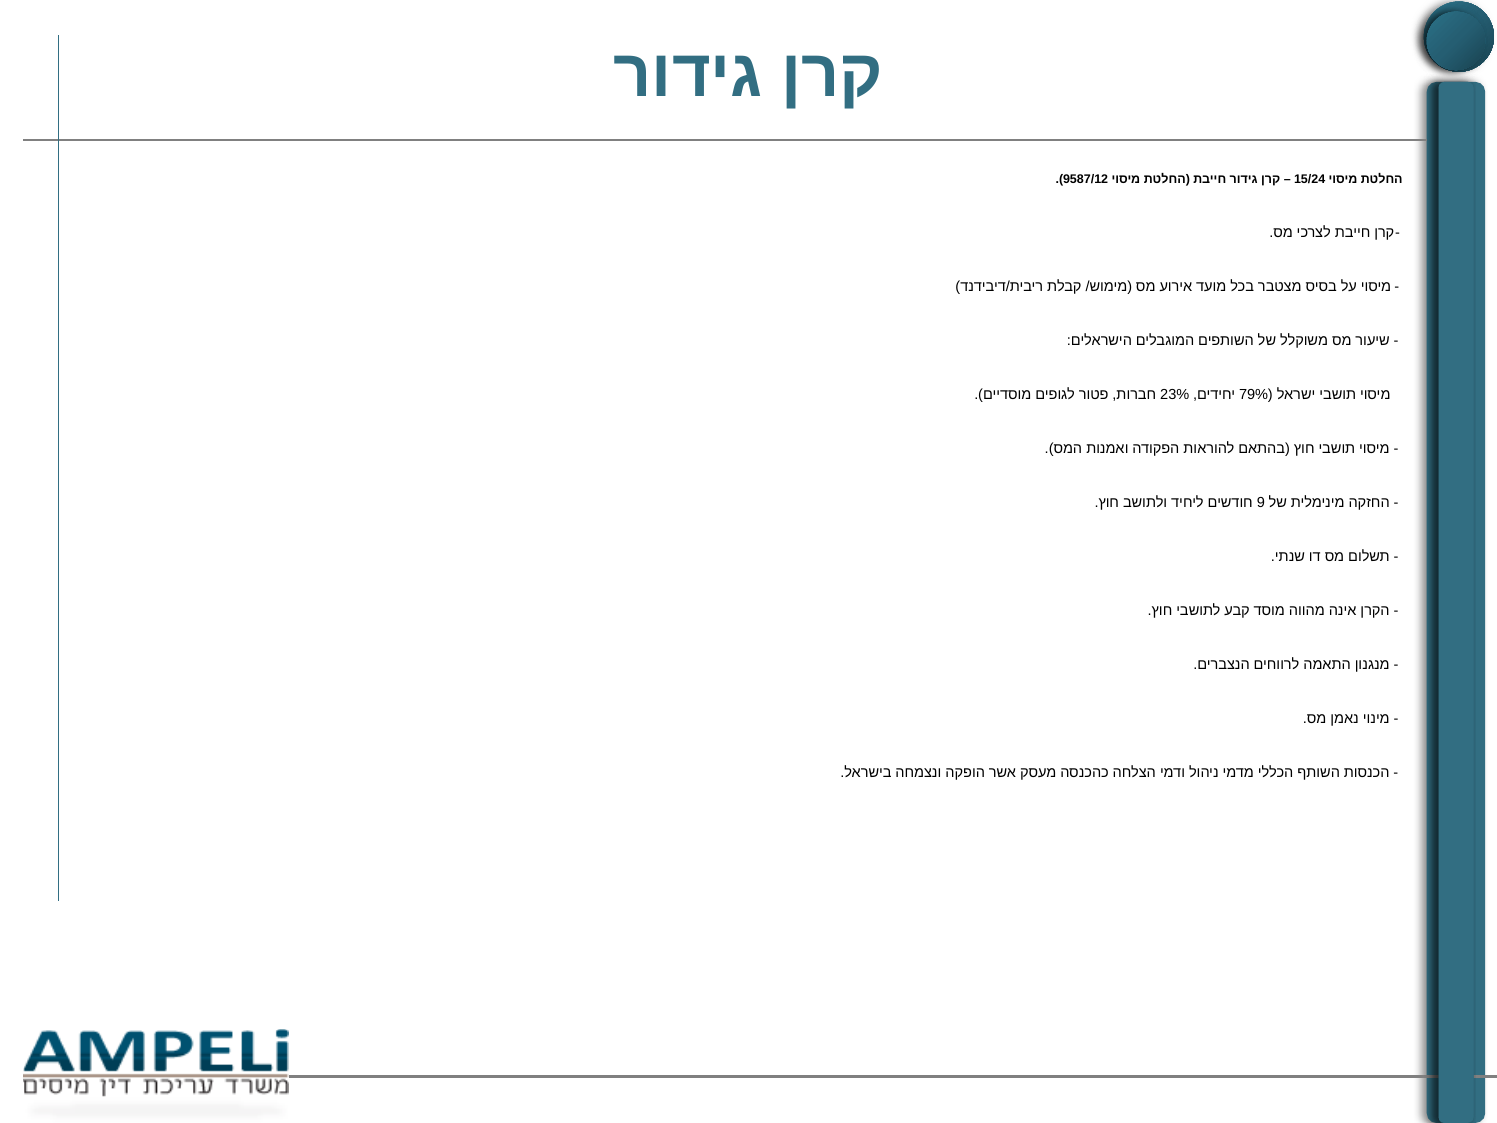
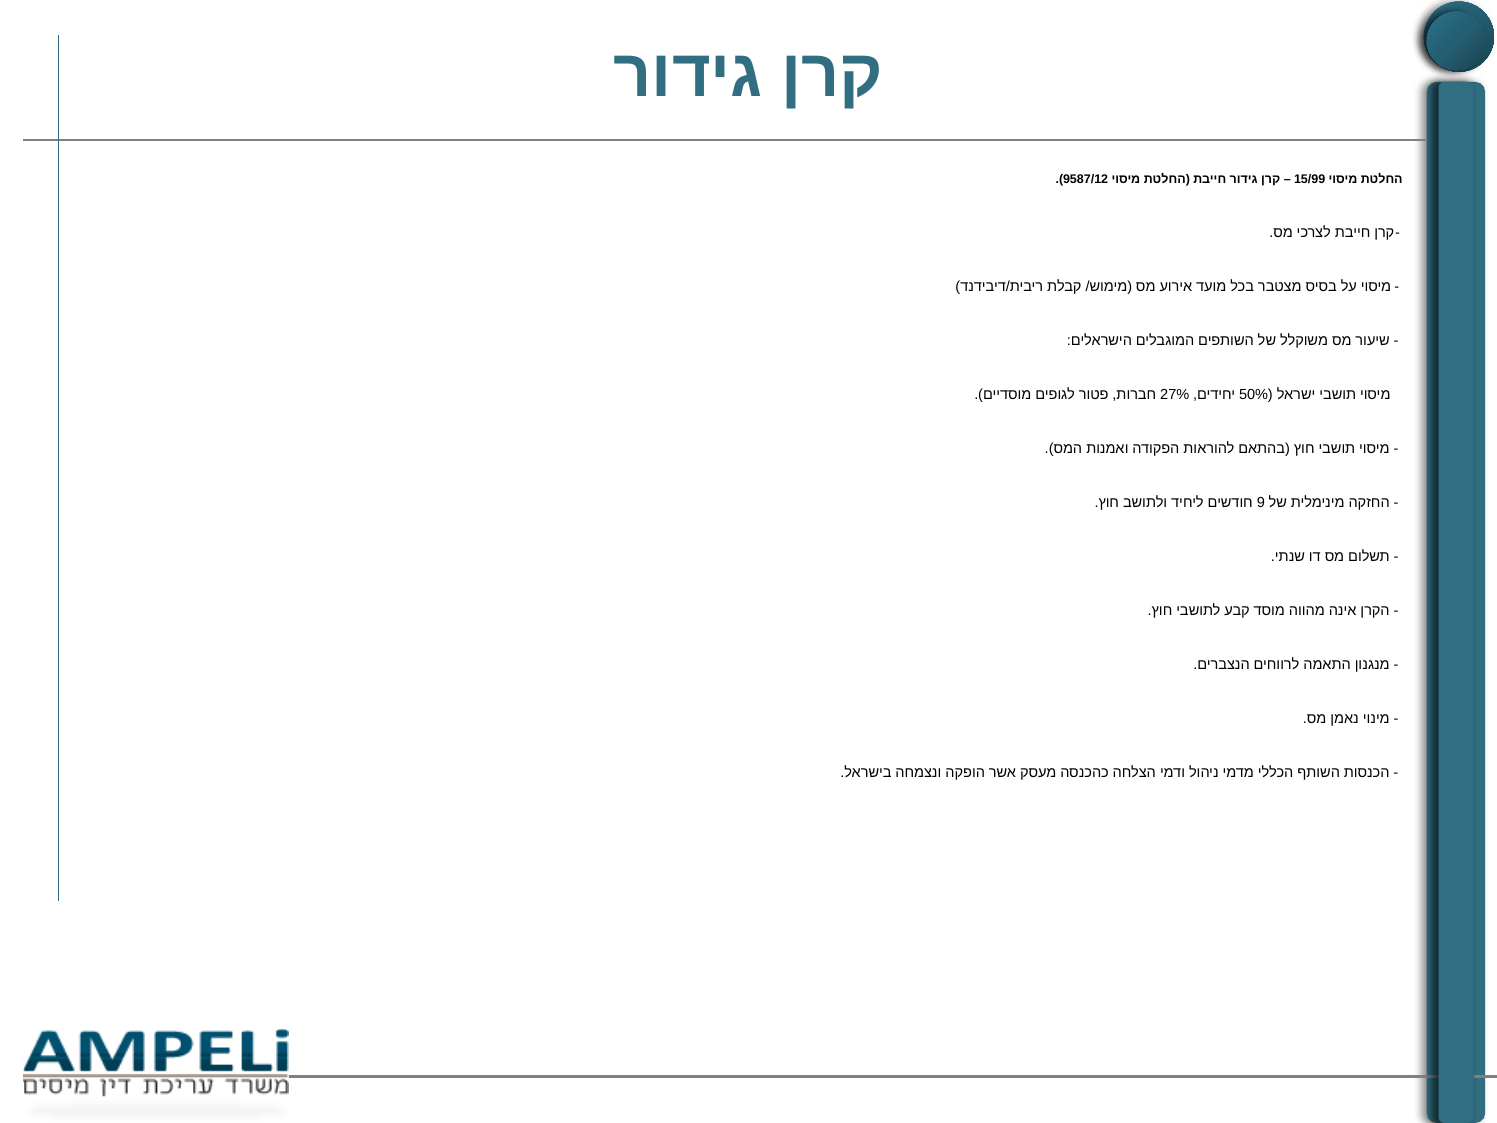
15/24: 15/24 -> 15/99
23%: 23% -> 27%
79%: 79% -> 50%
